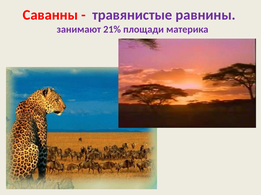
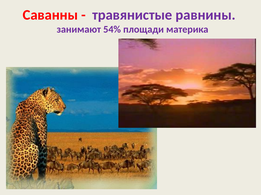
21%: 21% -> 54%
